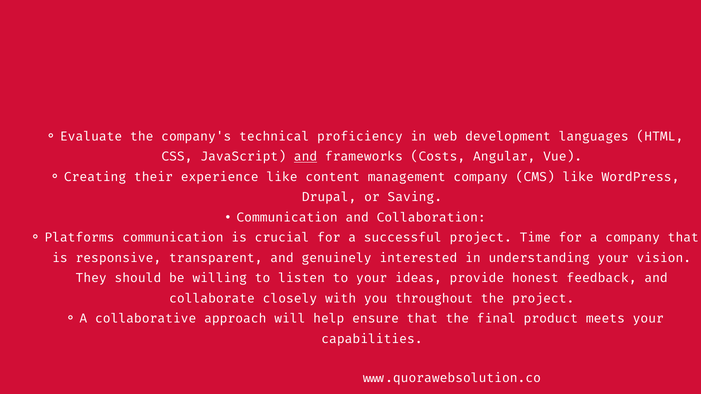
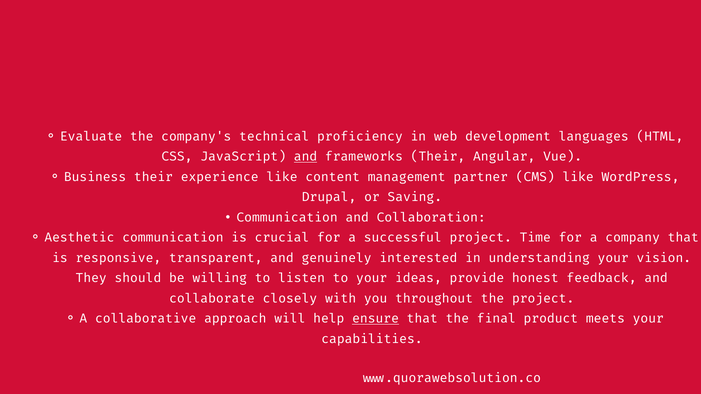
frameworks Costs: Costs -> Their
Creating: Creating -> Business
management company: company -> partner
Platforms: Platforms -> Aesthetic
ensure underline: none -> present
